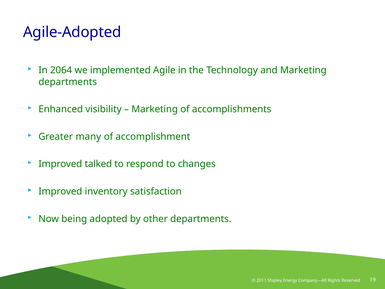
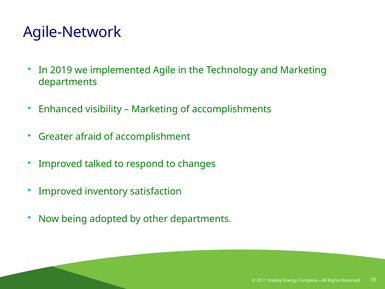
Agile-Adopted: Agile-Adopted -> Agile-Network
2064: 2064 -> 2019
many: many -> afraid
